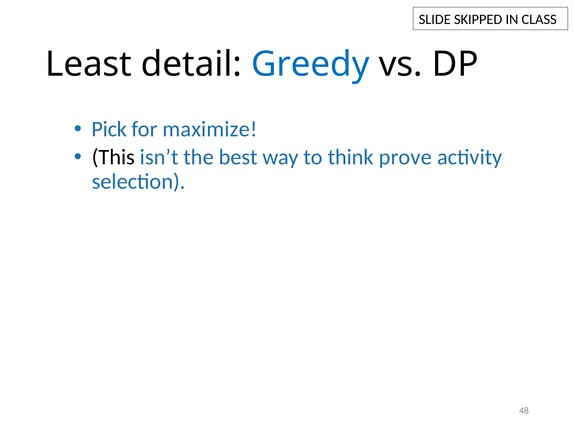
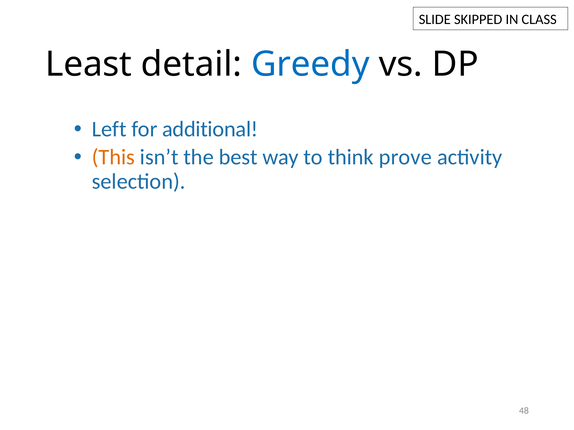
Pick: Pick -> Left
maximize: maximize -> additional
This colour: black -> orange
